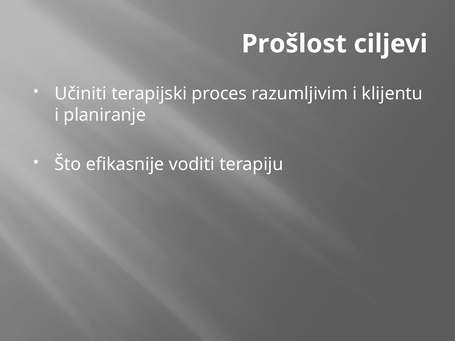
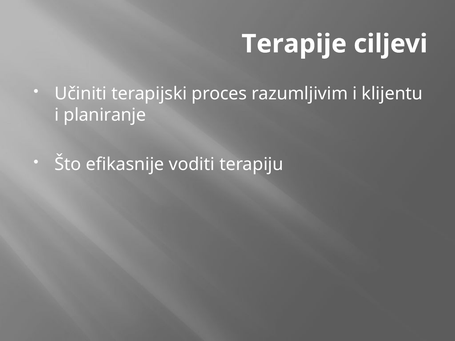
Prošlost: Prošlost -> Terapije
